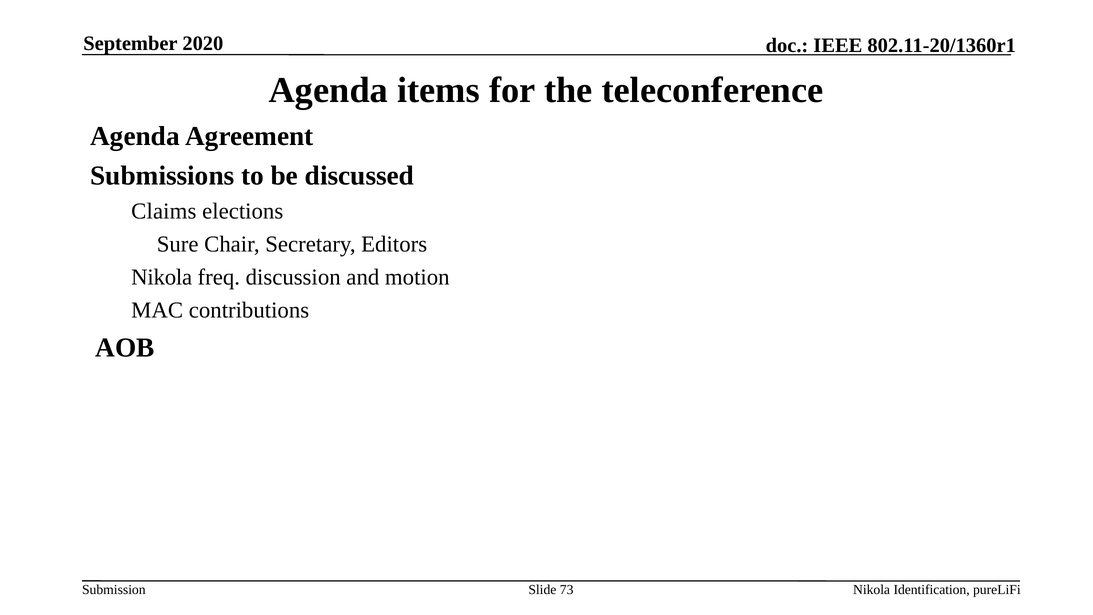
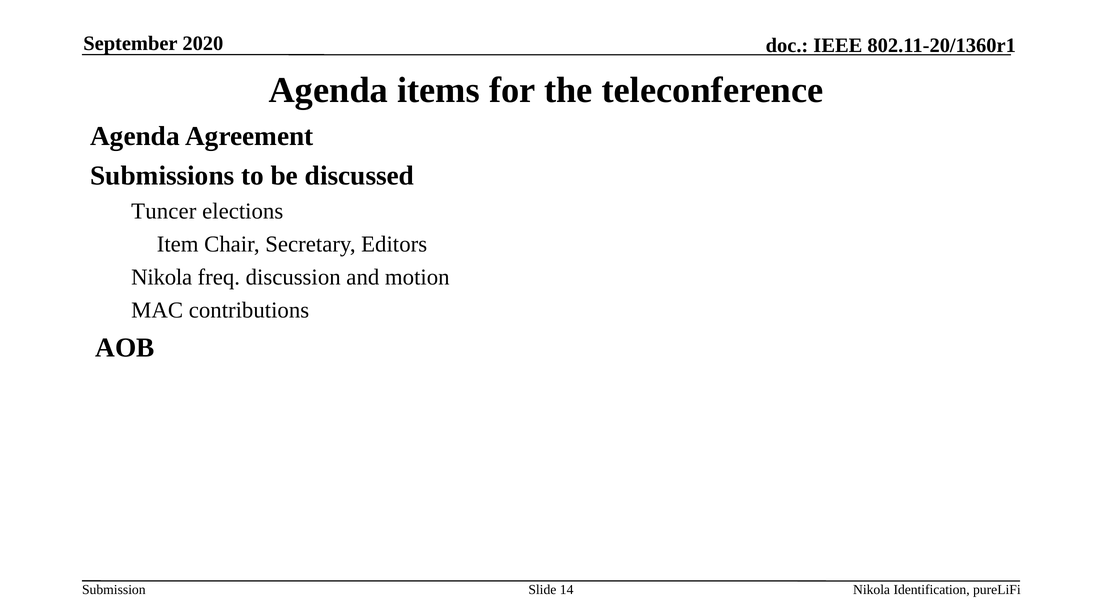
Claims: Claims -> Tuncer
Sure: Sure -> Item
73: 73 -> 14
